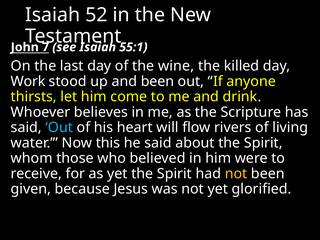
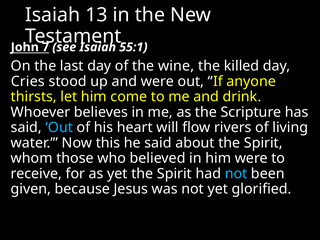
52: 52 -> 13
Work: Work -> Cries
and been: been -> were
not at (236, 174) colour: yellow -> light blue
